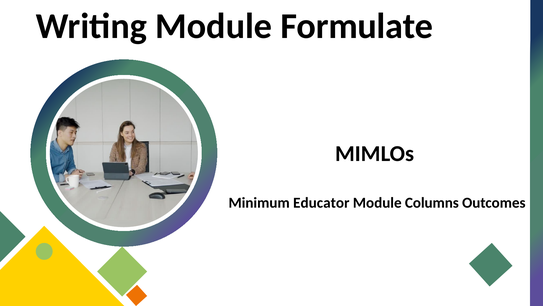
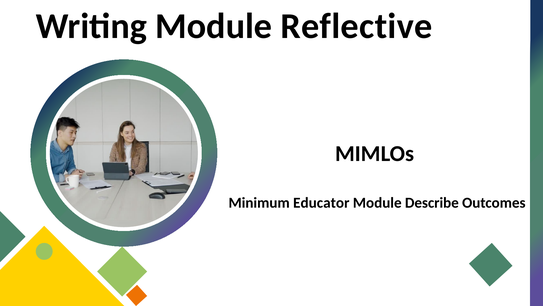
Formulate: Formulate -> Reflective
Columns: Columns -> Describe
